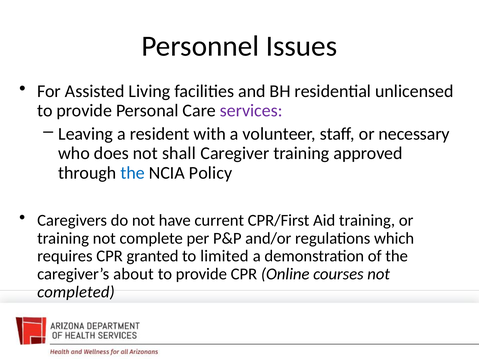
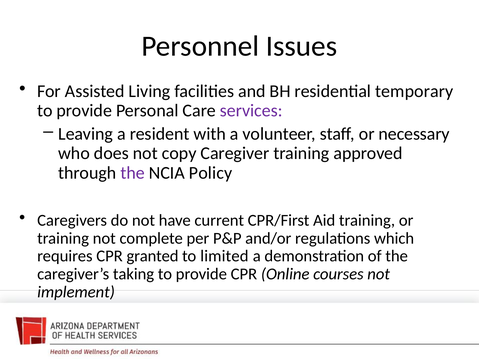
unlicensed: unlicensed -> temporary
shall: shall -> copy
the at (133, 173) colour: blue -> purple
about: about -> taking
completed: completed -> implement
